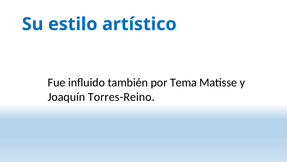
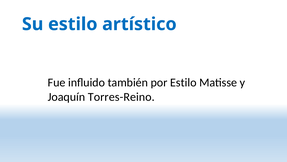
por Tema: Tema -> Estilo
